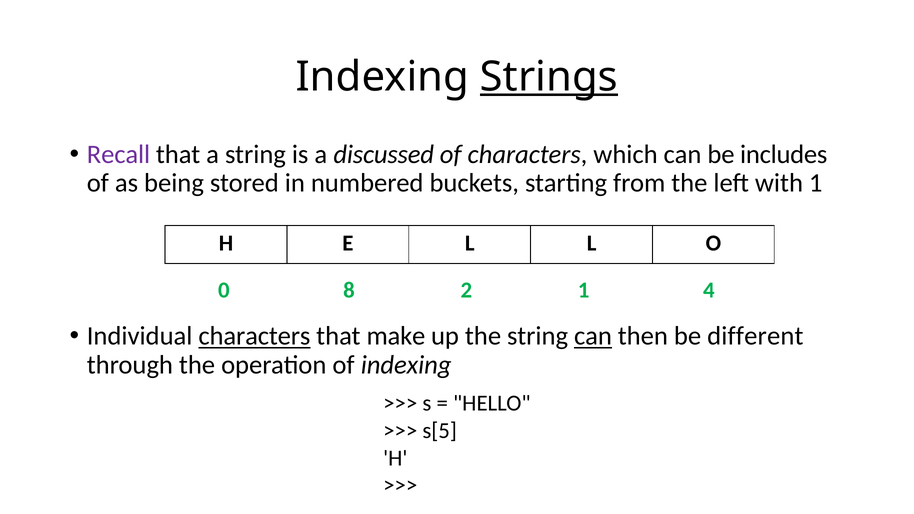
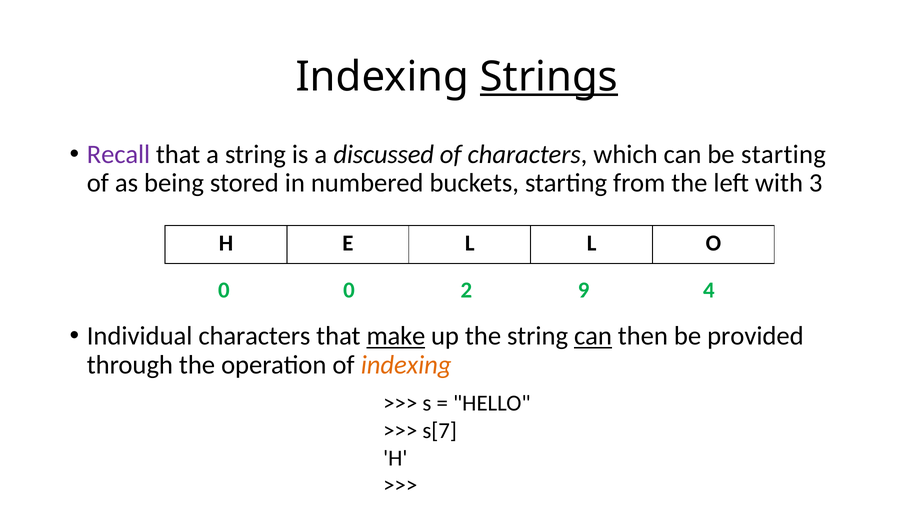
be includes: includes -> starting
with 1: 1 -> 3
0 8: 8 -> 0
2 1: 1 -> 9
characters at (254, 336) underline: present -> none
make underline: none -> present
different: different -> provided
indexing at (406, 365) colour: black -> orange
s[5: s[5 -> s[7
